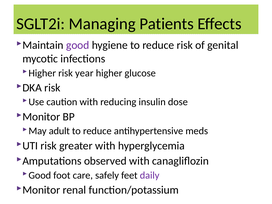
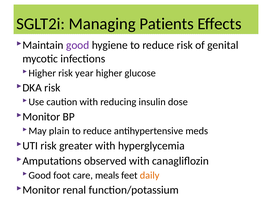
adult: adult -> plain
safely: safely -> meals
daily colour: purple -> orange
